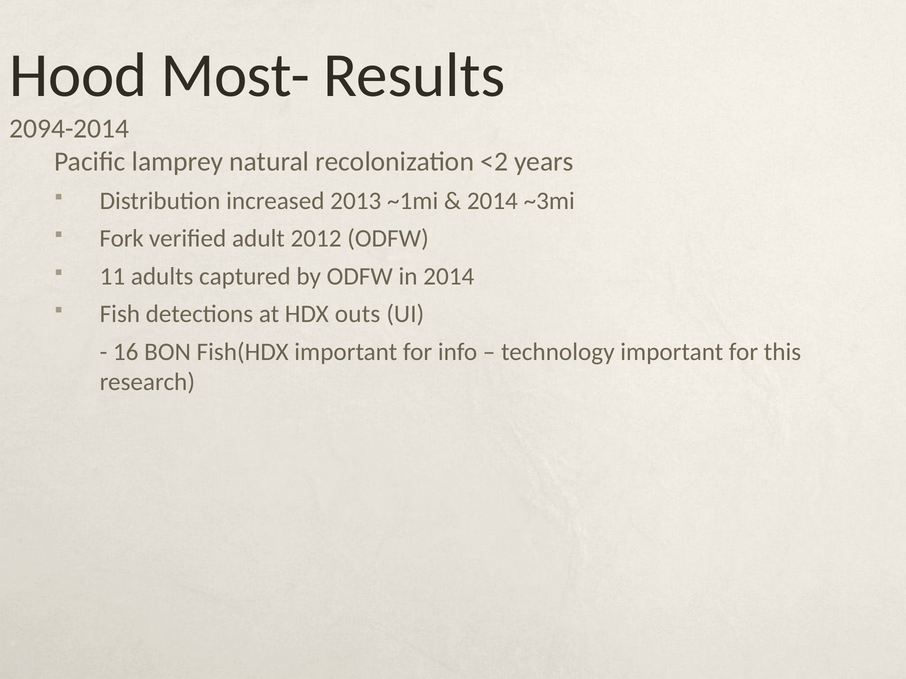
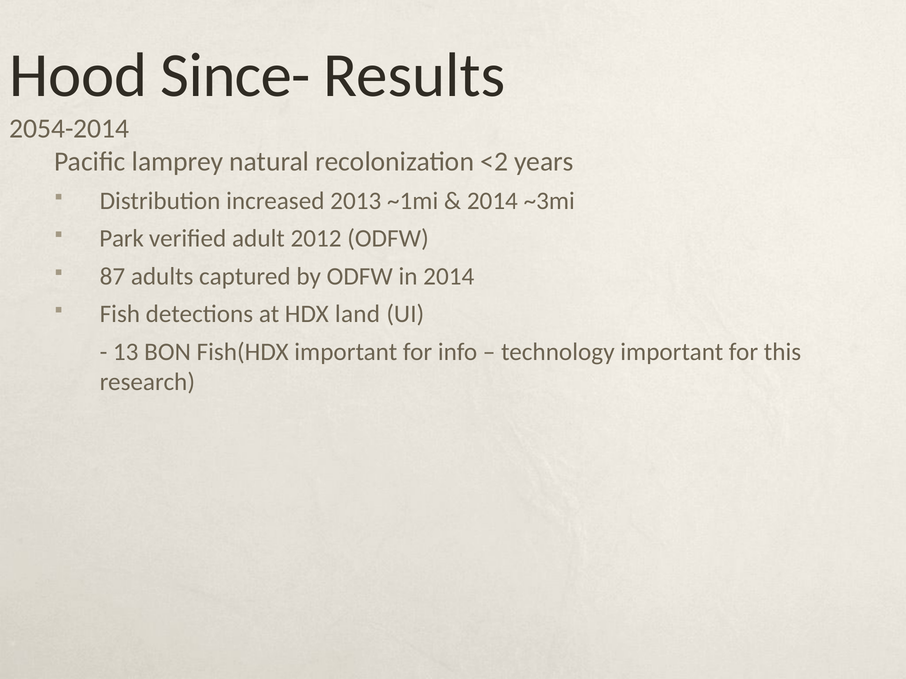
Most-: Most- -> Since-
2094-2014: 2094-2014 -> 2054-2014
Fork: Fork -> Park
11: 11 -> 87
outs: outs -> land
16: 16 -> 13
